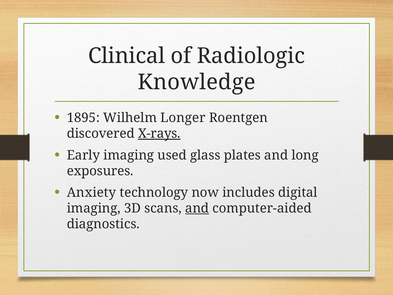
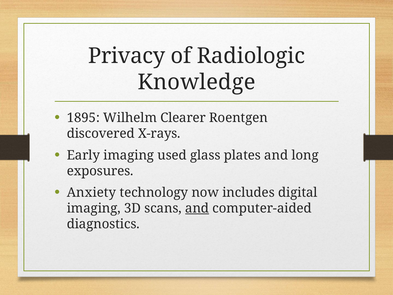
Clinical: Clinical -> Privacy
Longer: Longer -> Clearer
X-rays underline: present -> none
